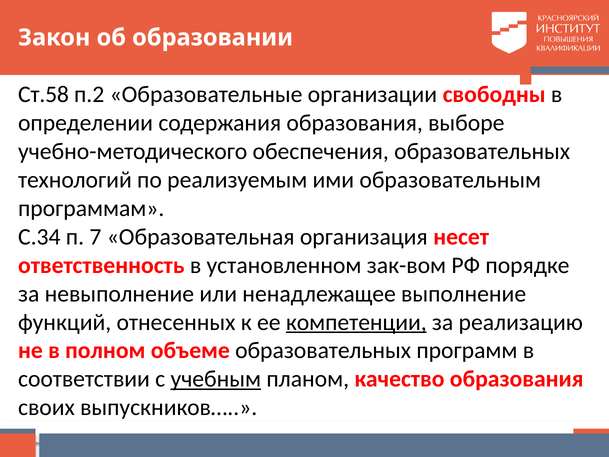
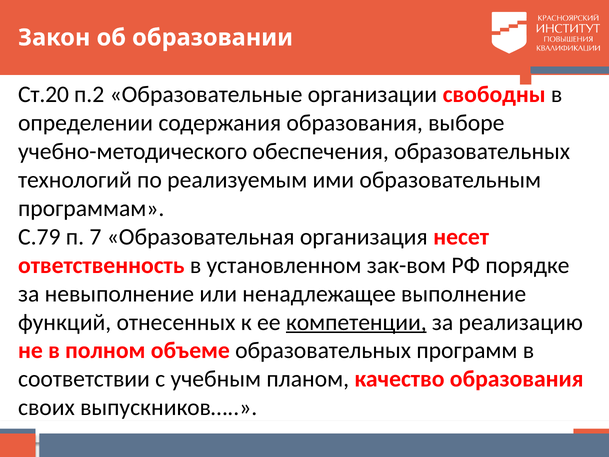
Ст.58: Ст.58 -> Ст.20
С.34: С.34 -> С.79
учебным underline: present -> none
